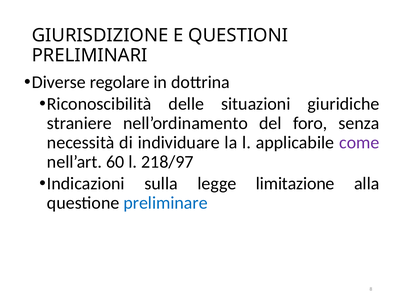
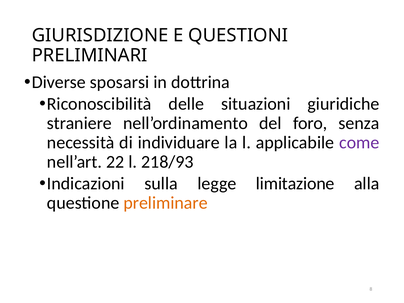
regolare: regolare -> sposarsi
60: 60 -> 22
218/97: 218/97 -> 218/93
preliminare colour: blue -> orange
